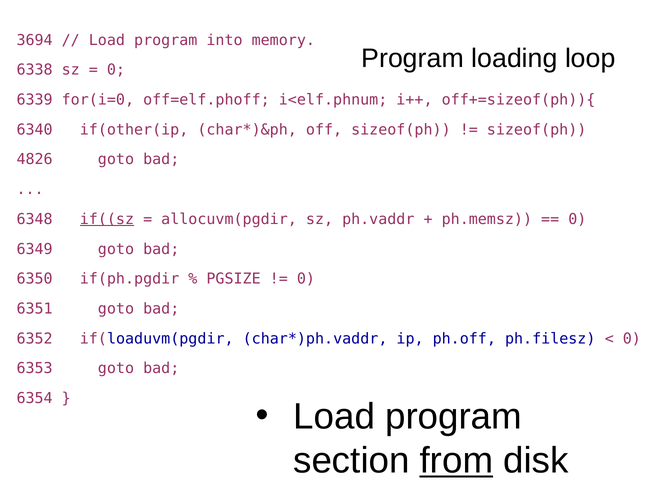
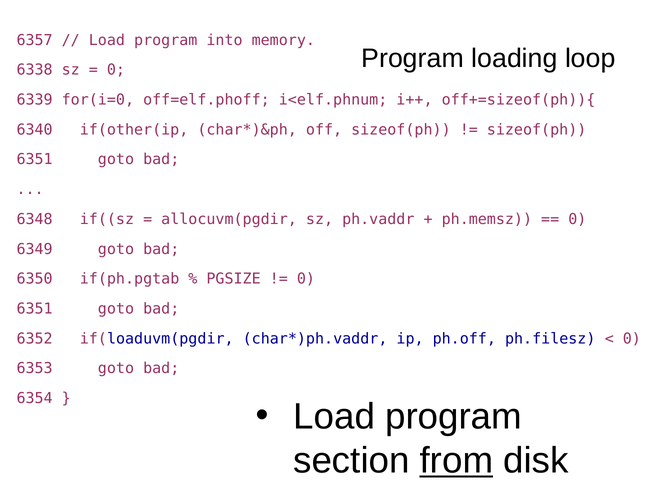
3694: 3694 -> 6357
4826 at (35, 160): 4826 -> 6351
if((sz underline: present -> none
if(ph.pgdir: if(ph.pgdir -> if(ph.pgtab
